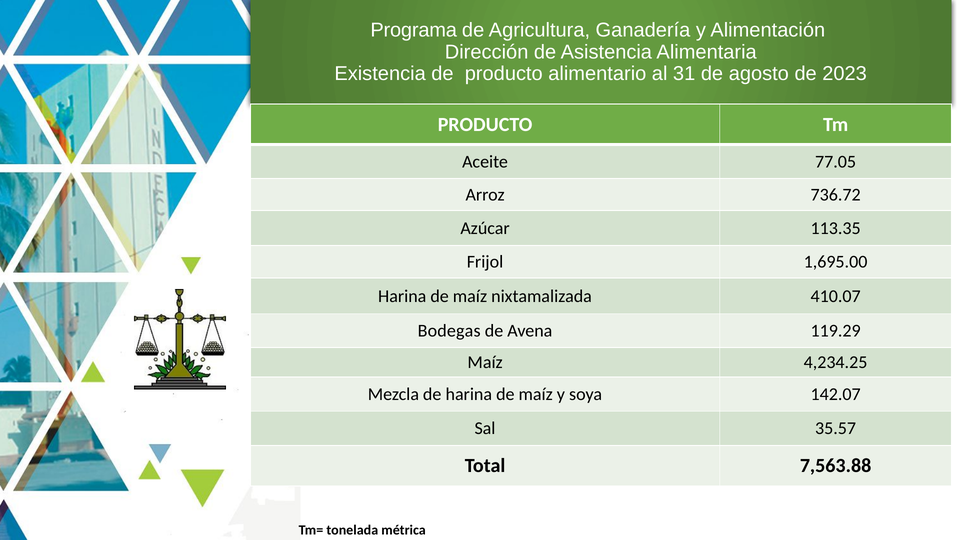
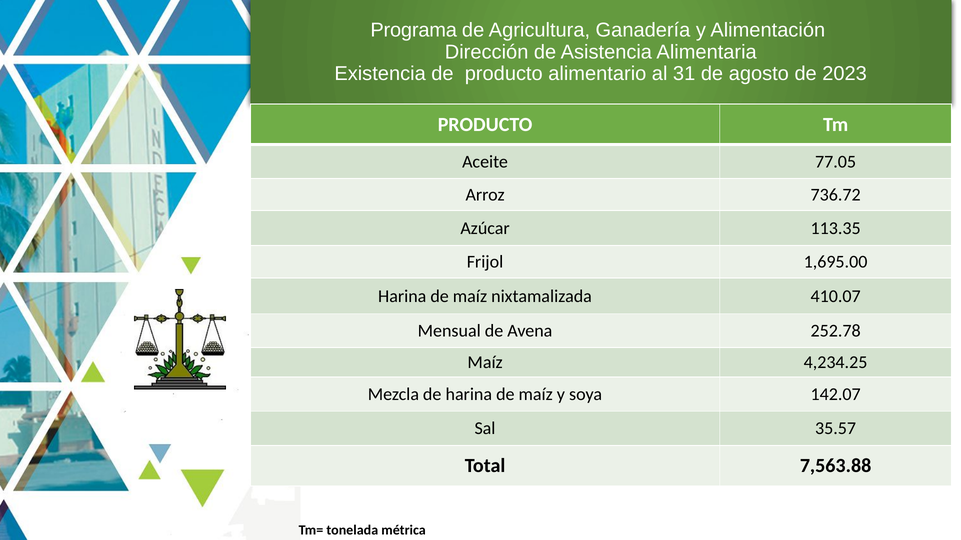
Bodegas: Bodegas -> Mensual
119.29: 119.29 -> 252.78
